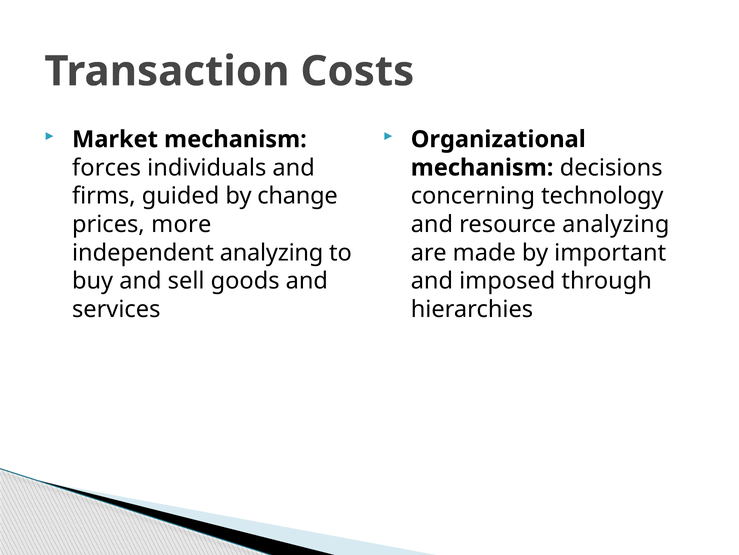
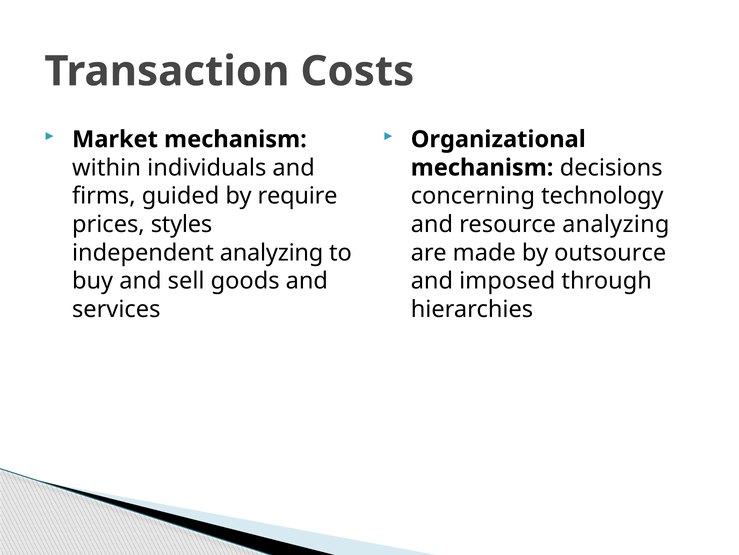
forces: forces -> within
change: change -> require
more: more -> styles
important: important -> outsource
